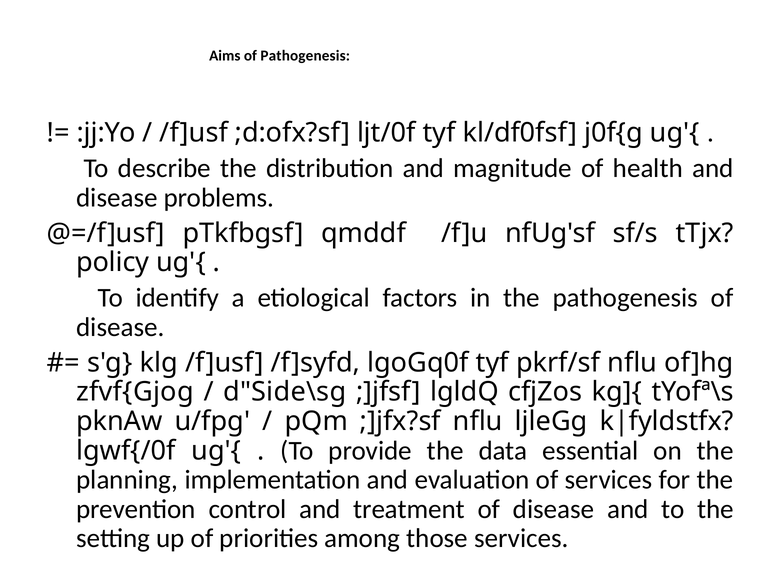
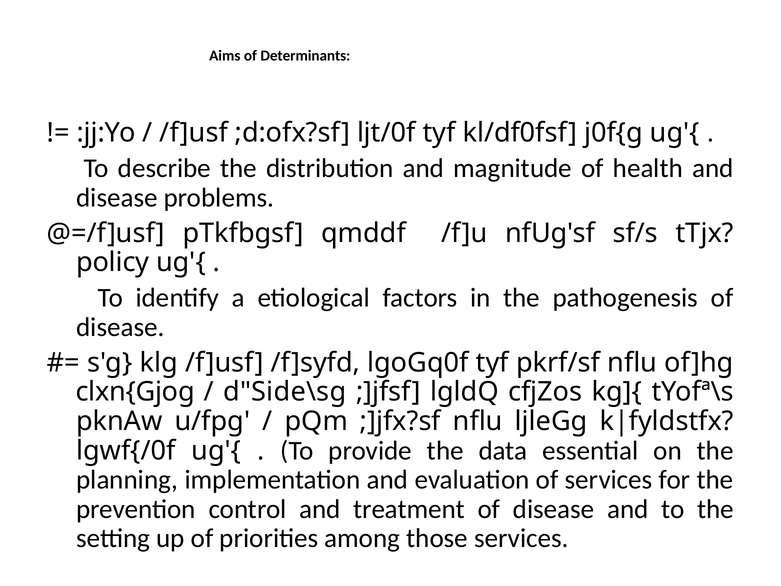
of Pathogenesis: Pathogenesis -> Determinants
zfvf{Gjog: zfvf{Gjog -> clxn{Gjog
